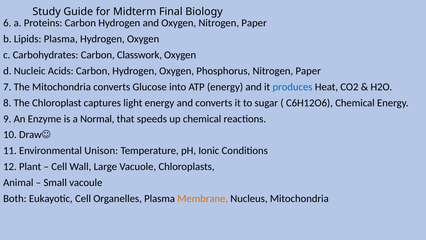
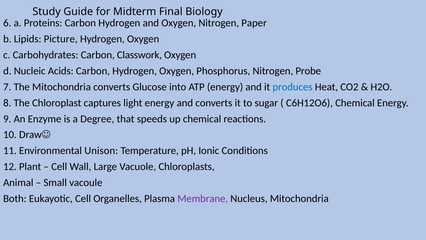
Lipids Plasma: Plasma -> Picture
Phosphorus Nitrogen Paper: Paper -> Probe
Normal: Normal -> Degree
Membrane colour: orange -> purple
